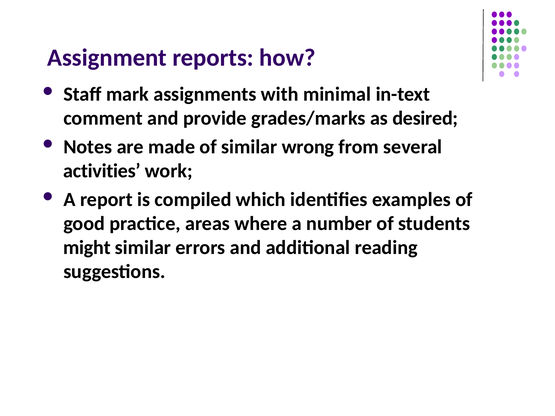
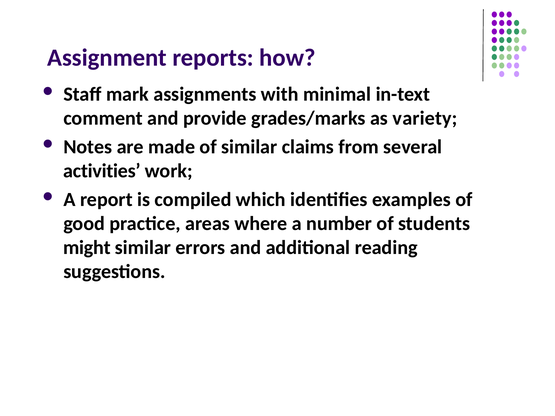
desired: desired -> variety
wrong: wrong -> claims
